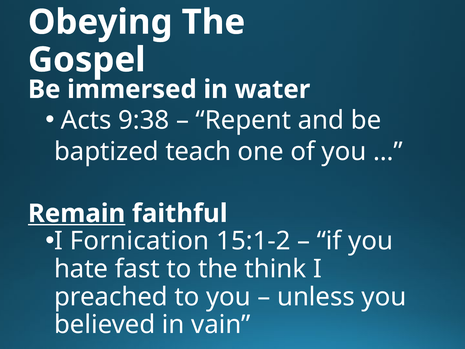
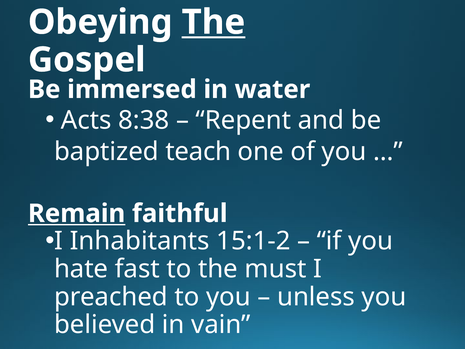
The at (213, 22) underline: none -> present
9:38: 9:38 -> 8:38
Fornication: Fornication -> Inhabitants
think: think -> must
